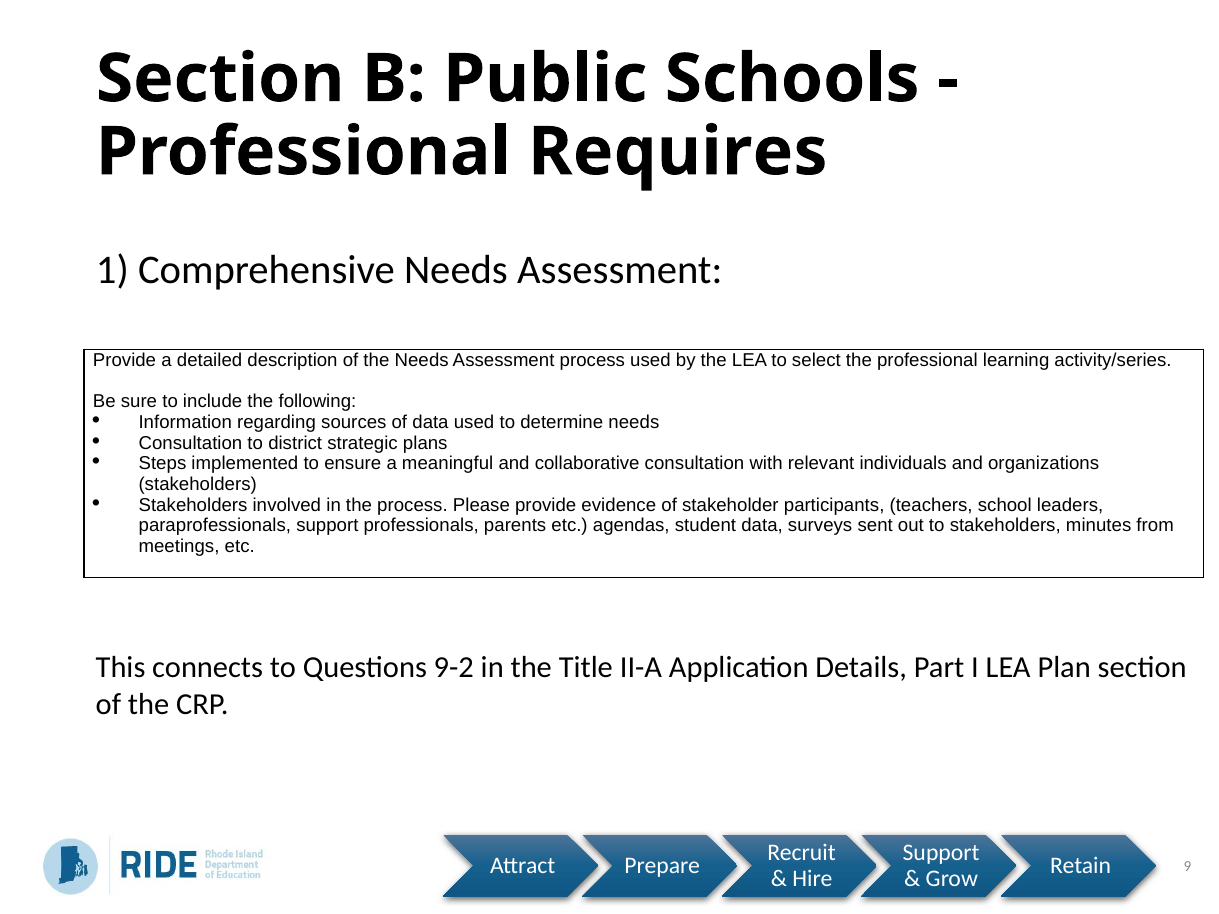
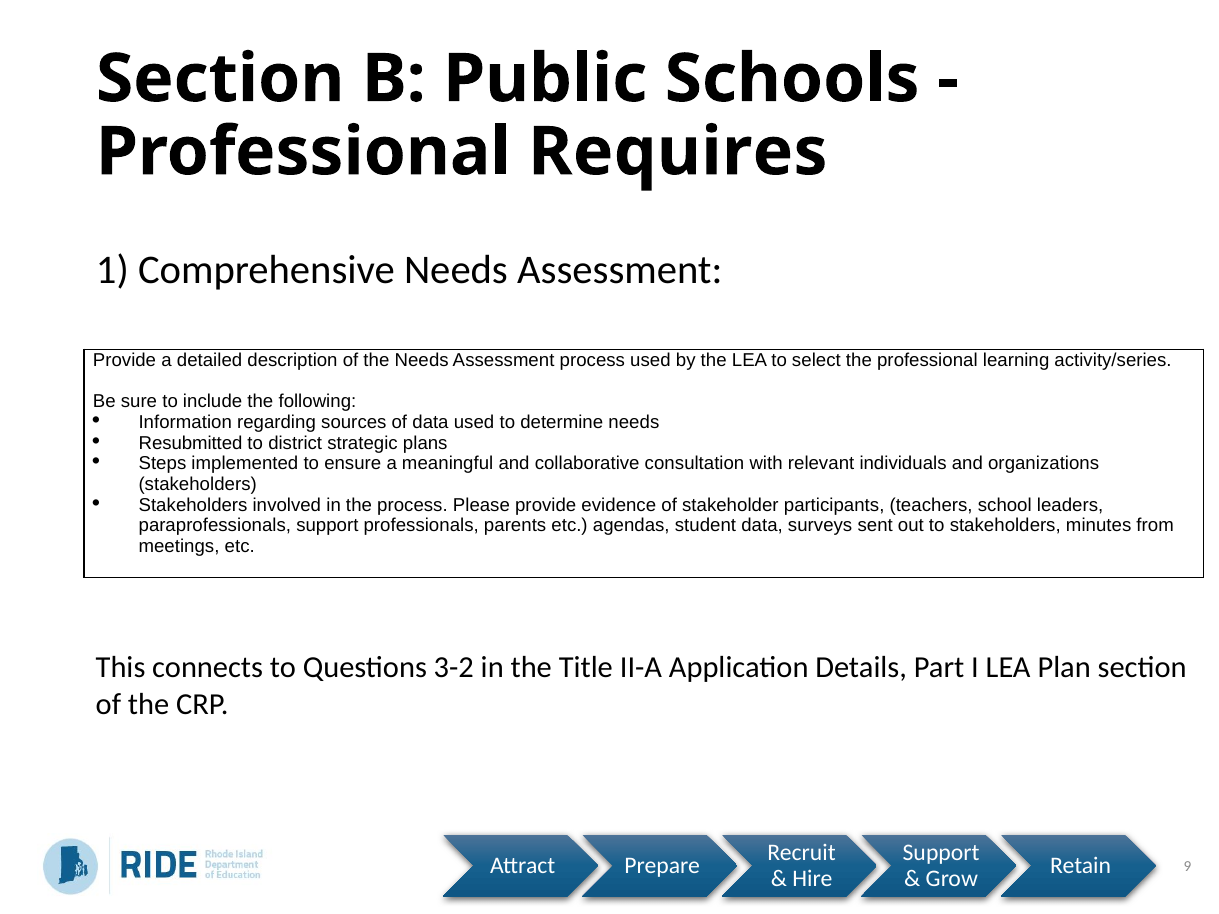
Consultation at (190, 443): Consultation -> Resubmitted
9-2: 9-2 -> 3-2
